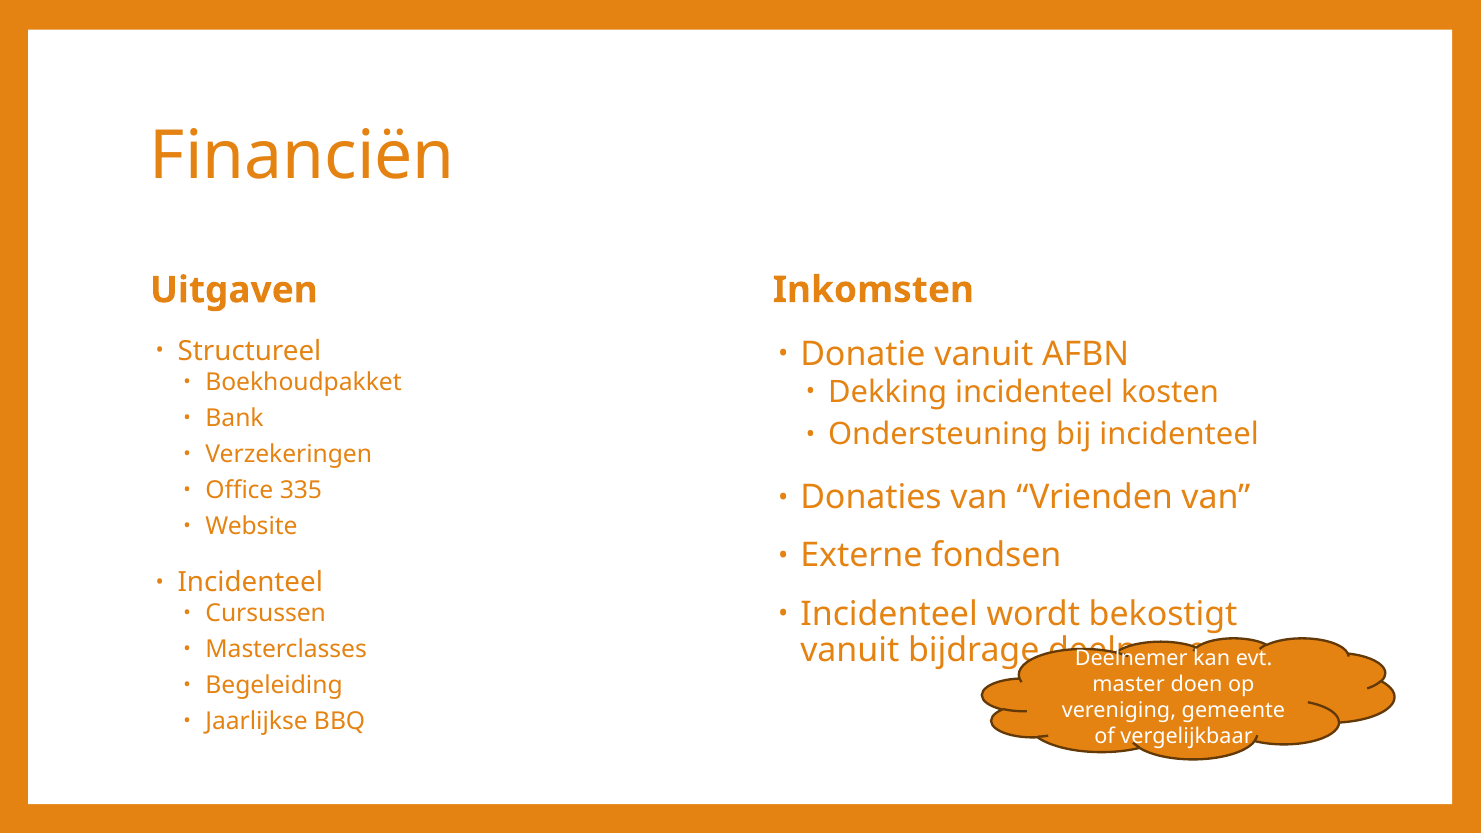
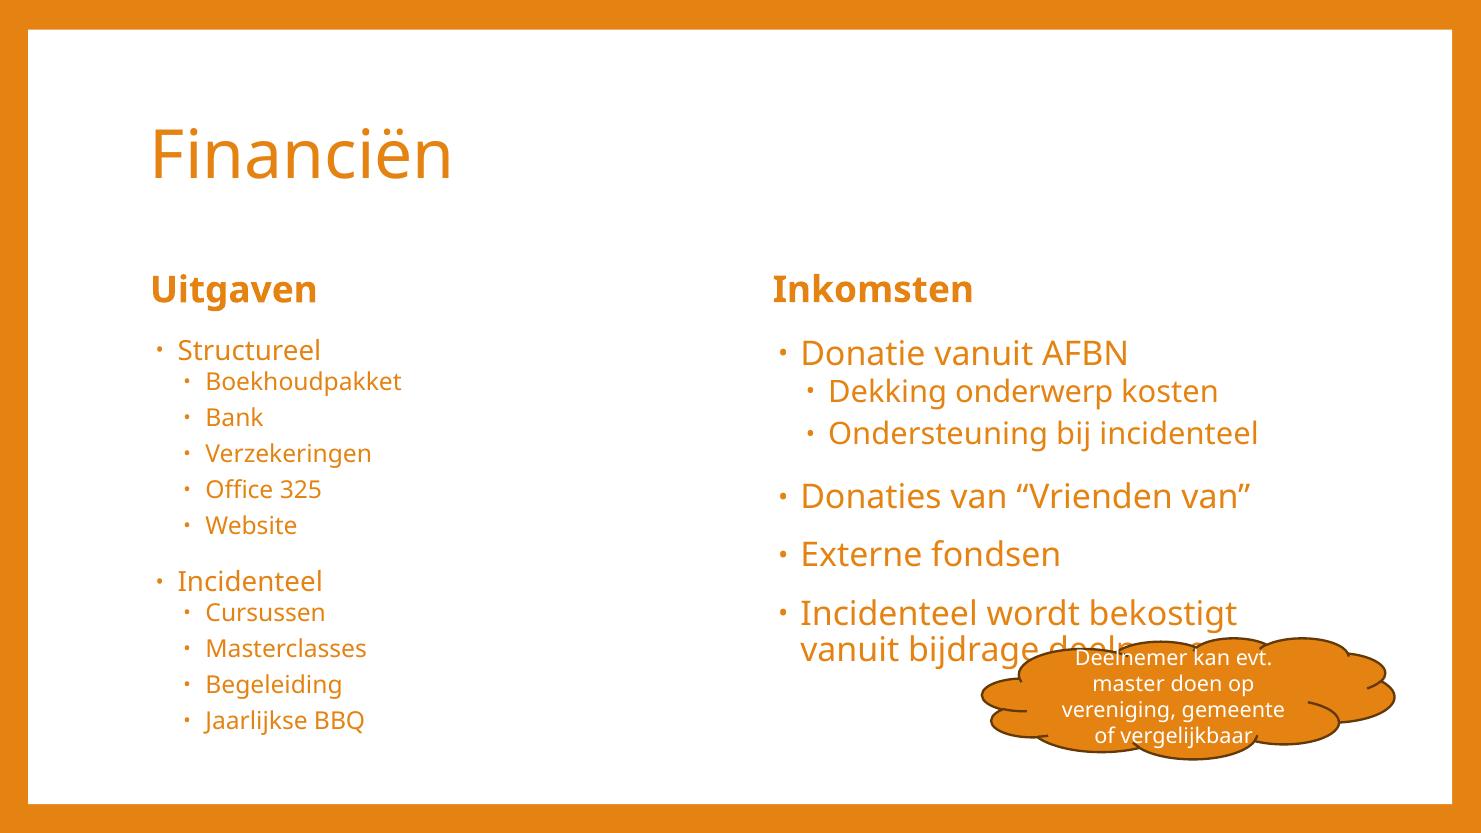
Dekking incidenteel: incidenteel -> onderwerp
335: 335 -> 325
